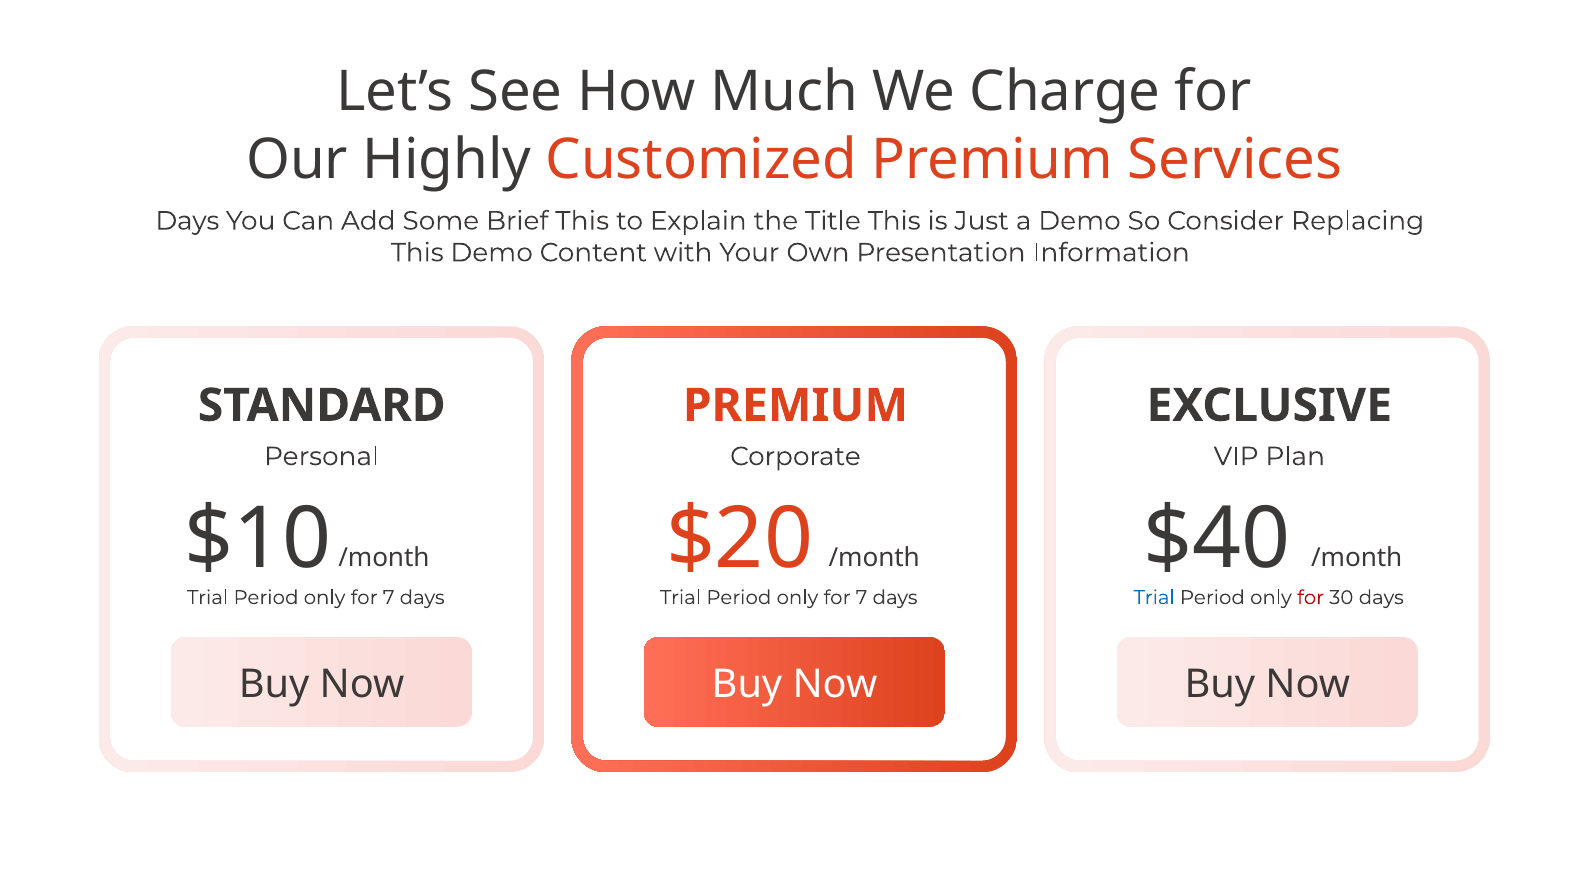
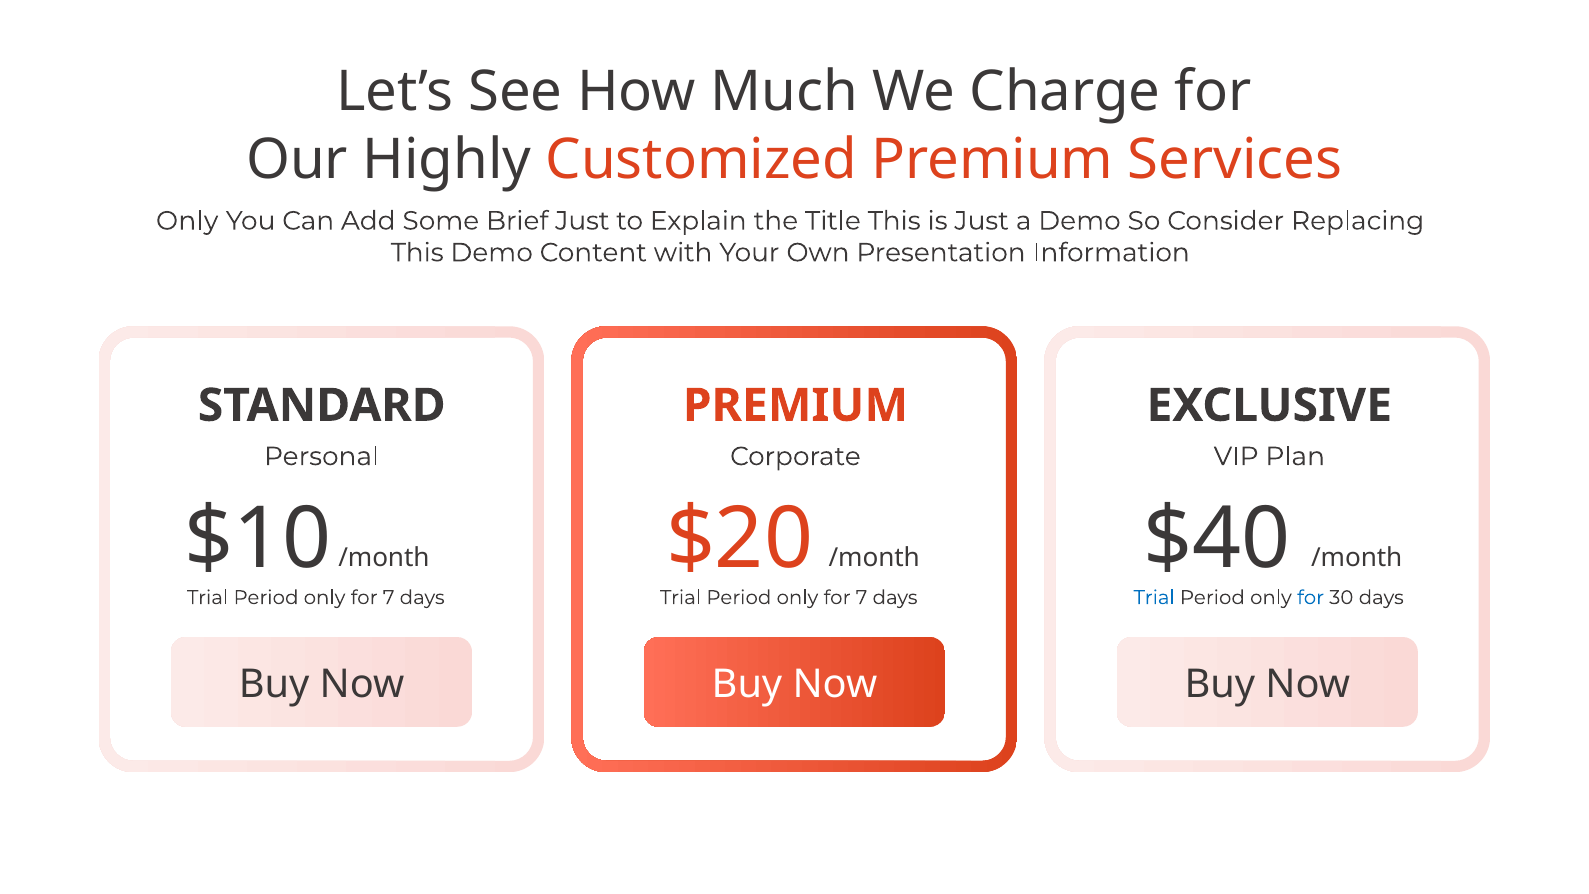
Days at (187, 221): Days -> Only
Brief This: This -> Just
for at (1311, 597) colour: red -> blue
